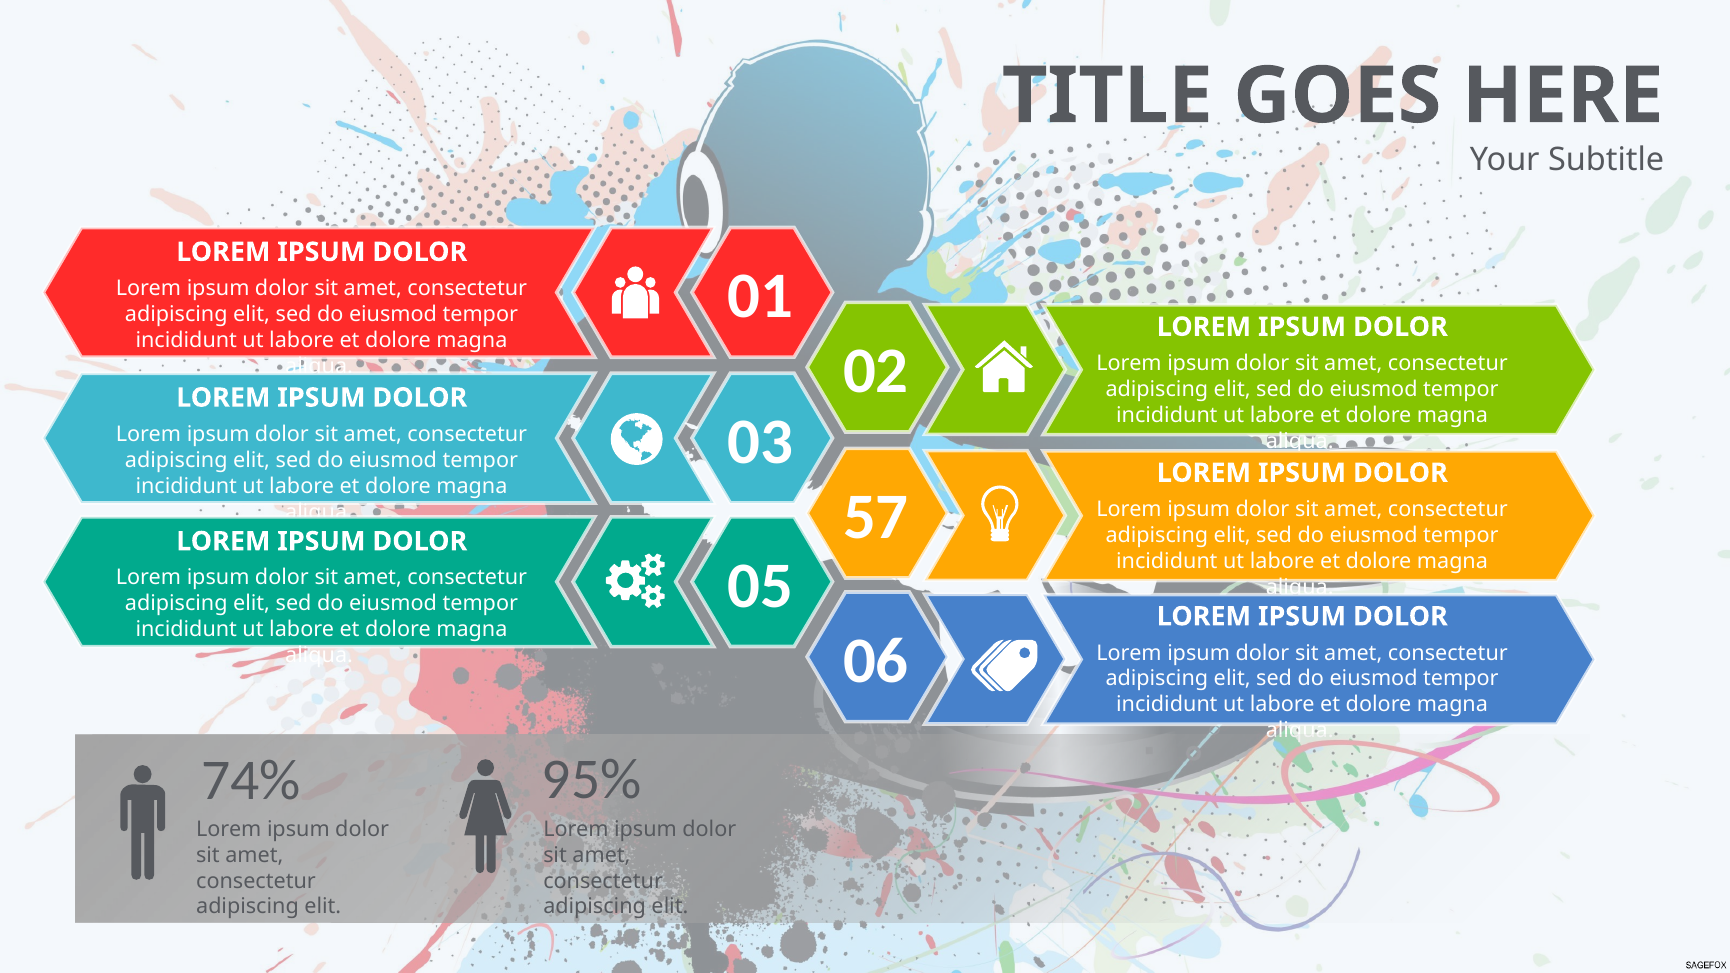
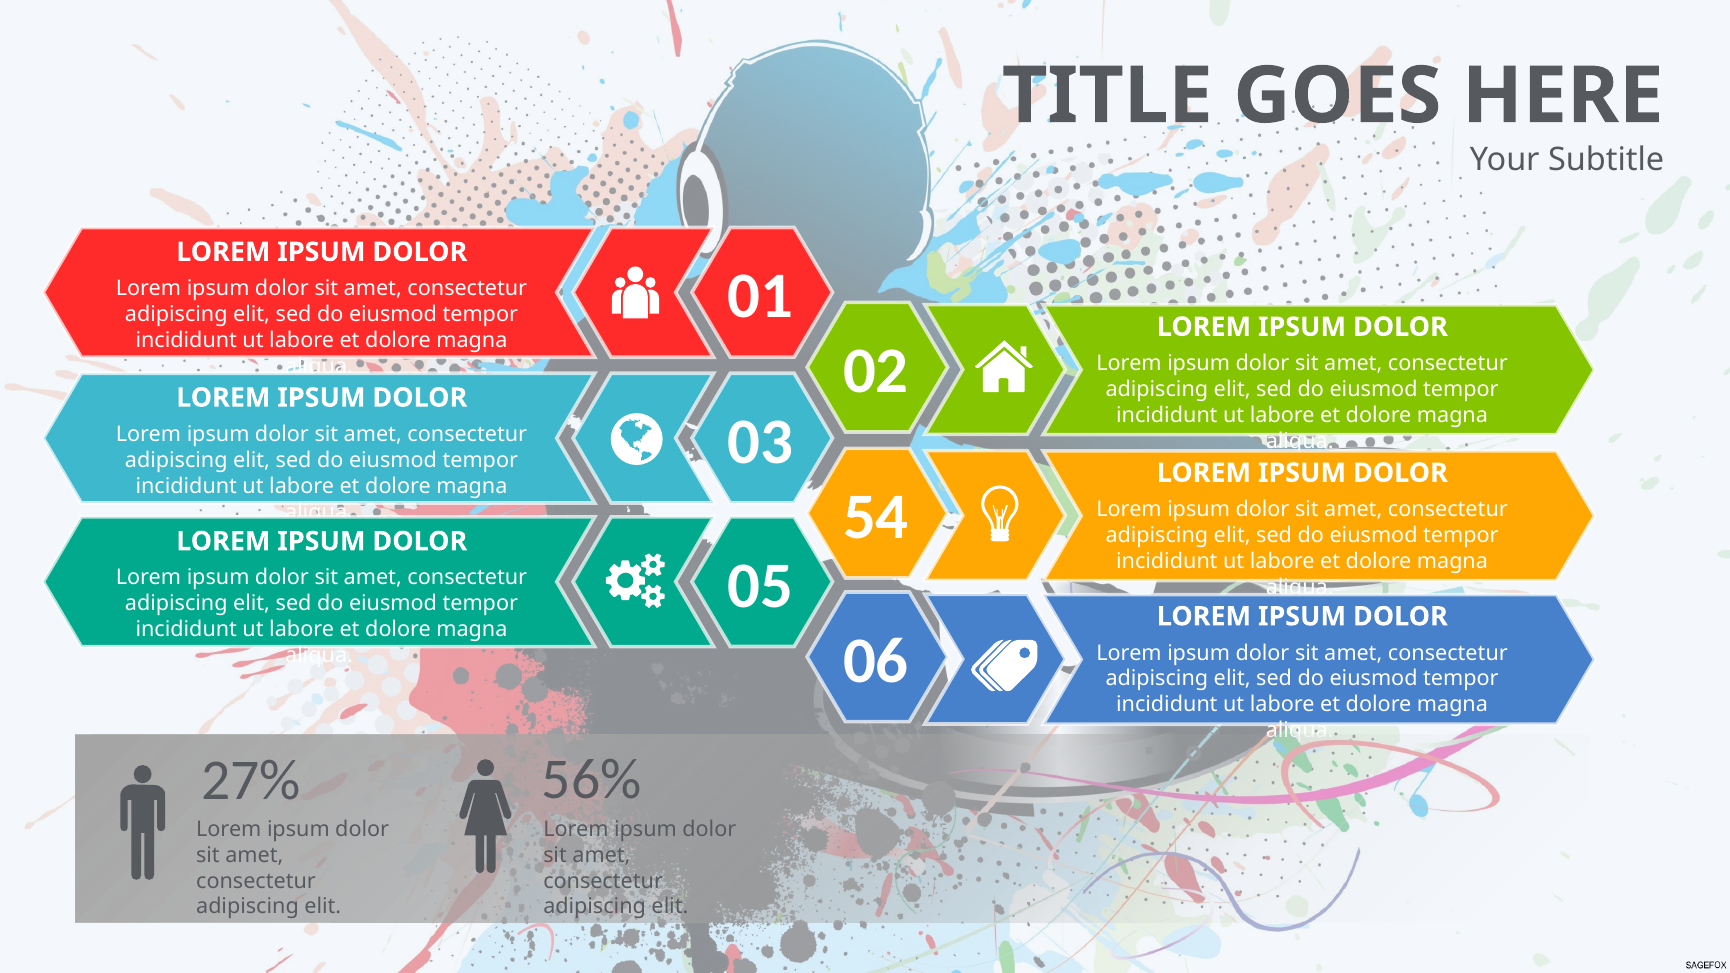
57: 57 -> 54
95%: 95% -> 56%
74%: 74% -> 27%
